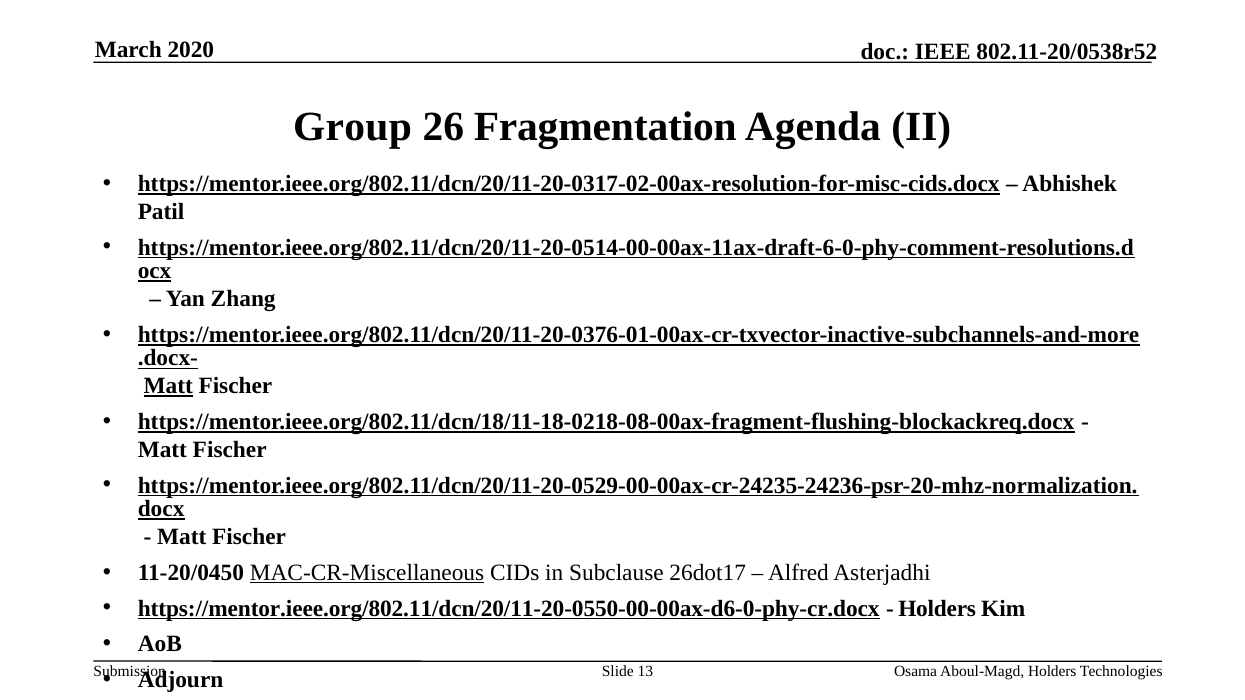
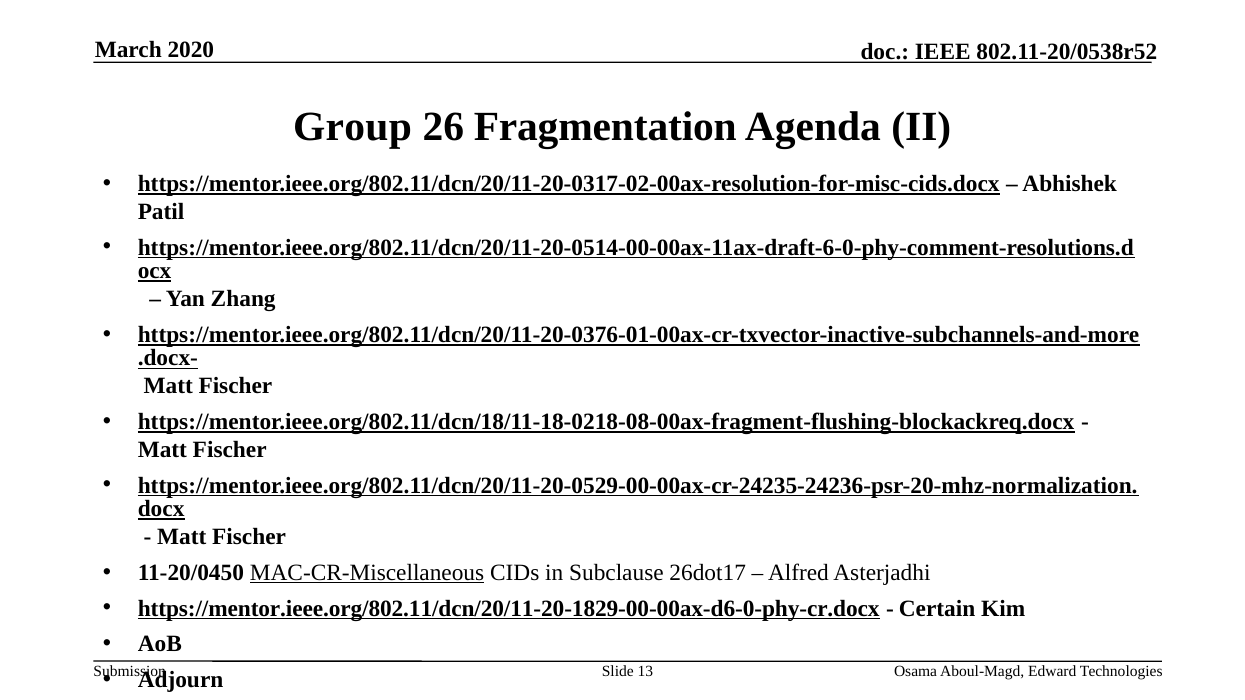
Matt at (168, 386) underline: present -> none
https://mentor.ieee.org/802.11/dcn/20/11-20-0550-00-00ax-d6-0-phy-cr.docx: https://mentor.ieee.org/802.11/dcn/20/11-20-0550-00-00ax-d6-0-phy-cr.docx -> https://mentor.ieee.org/802.11/dcn/20/11-20-1829-00-00ax-d6-0-phy-cr.docx
Holders at (937, 609): Holders -> Certain
Aboul-Magd Holders: Holders -> Edward
